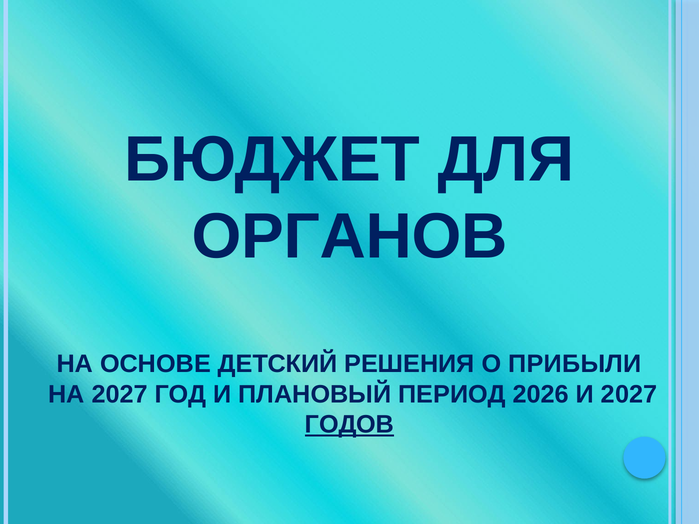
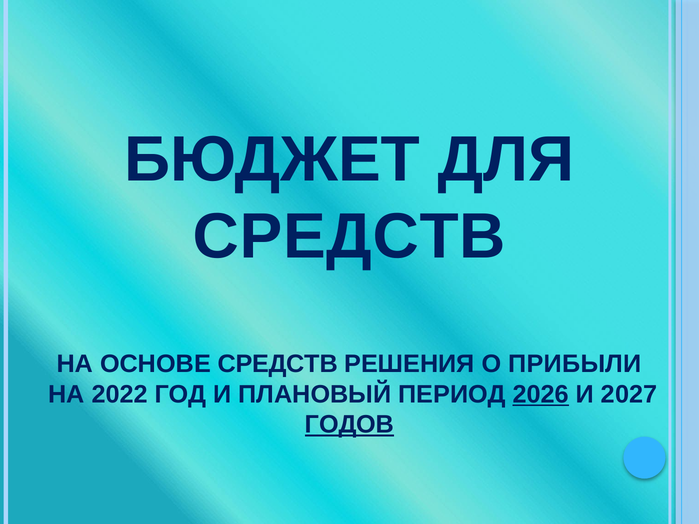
ОРГАНОВ at (350, 237): ОРГАНОВ -> СРЕДСТВ
ОСНОВЕ ДЕТСКИЙ: ДЕТСКИЙ -> СРЕДСТВ
НА 2027: 2027 -> 2022
2026 underline: none -> present
